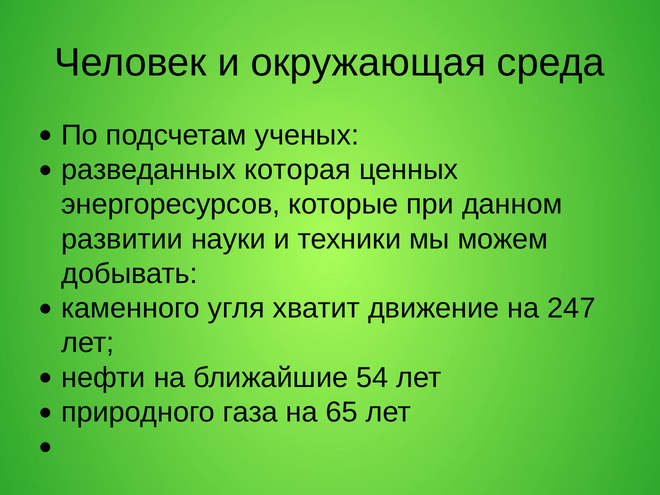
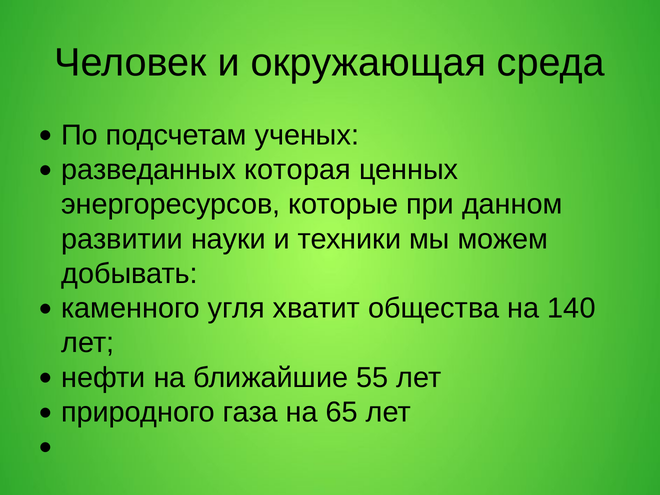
движение: движение -> общества
247: 247 -> 140
54: 54 -> 55
